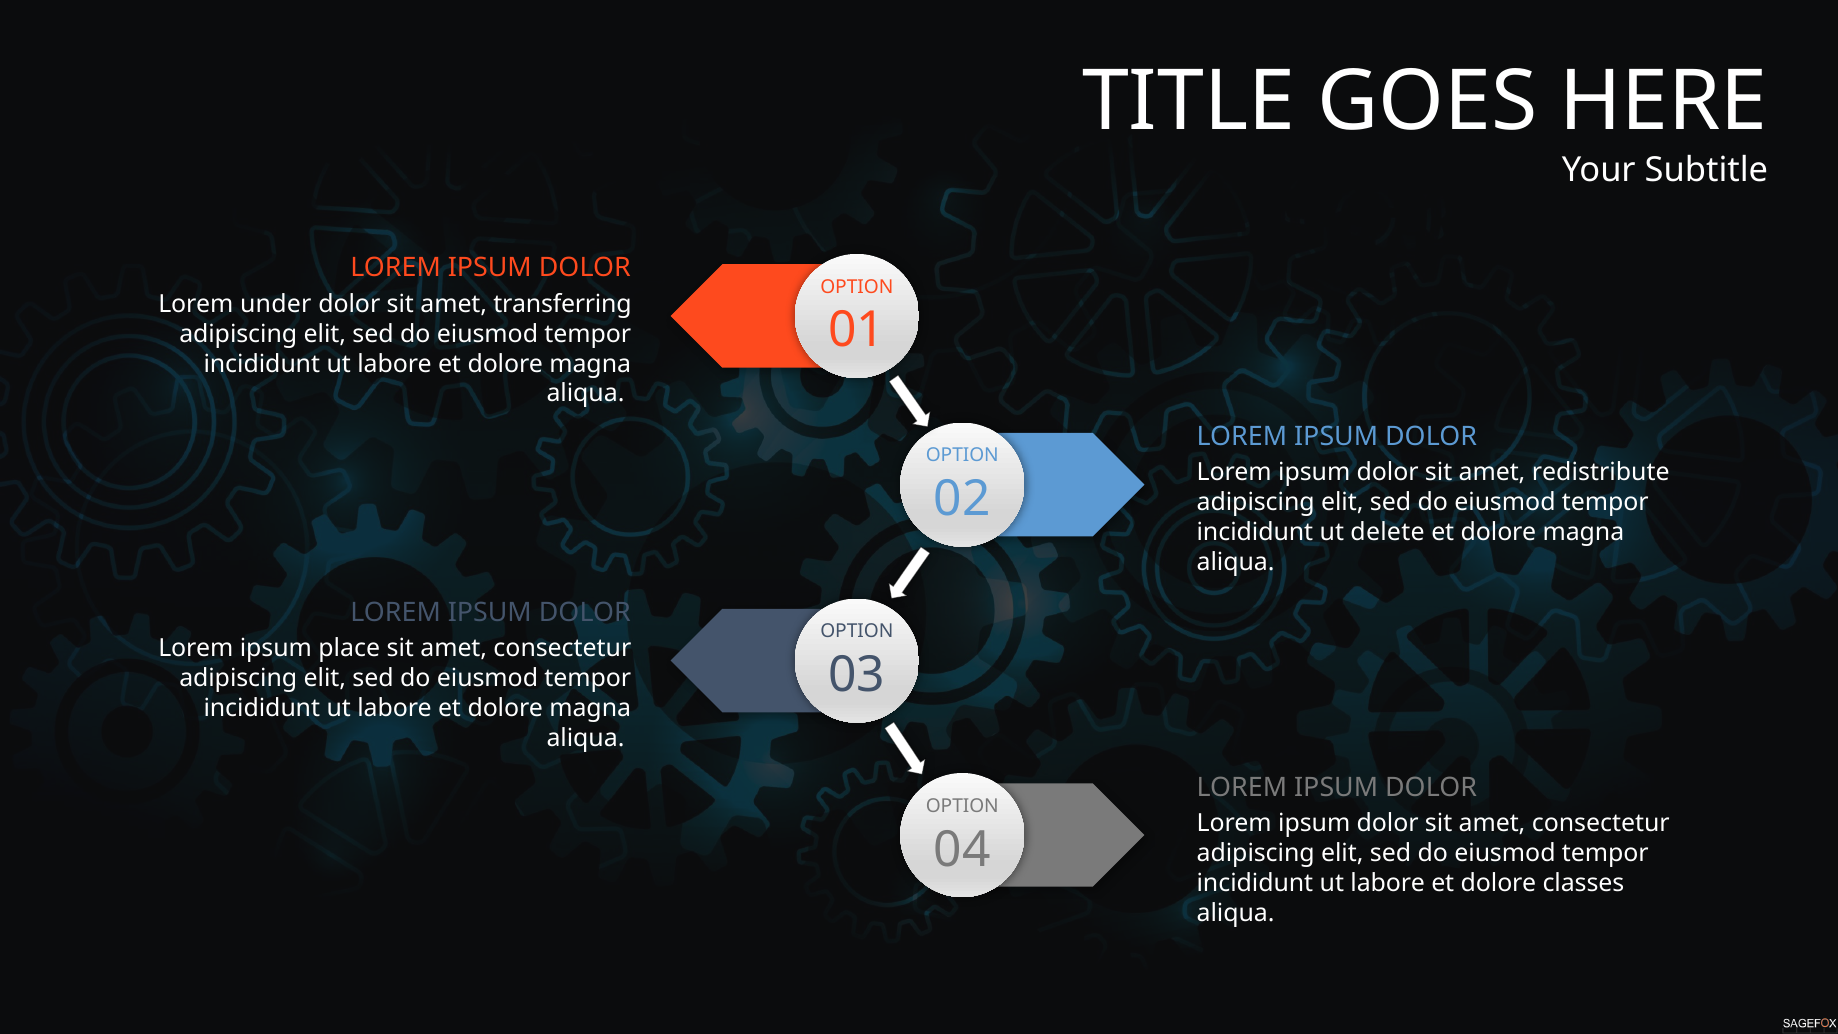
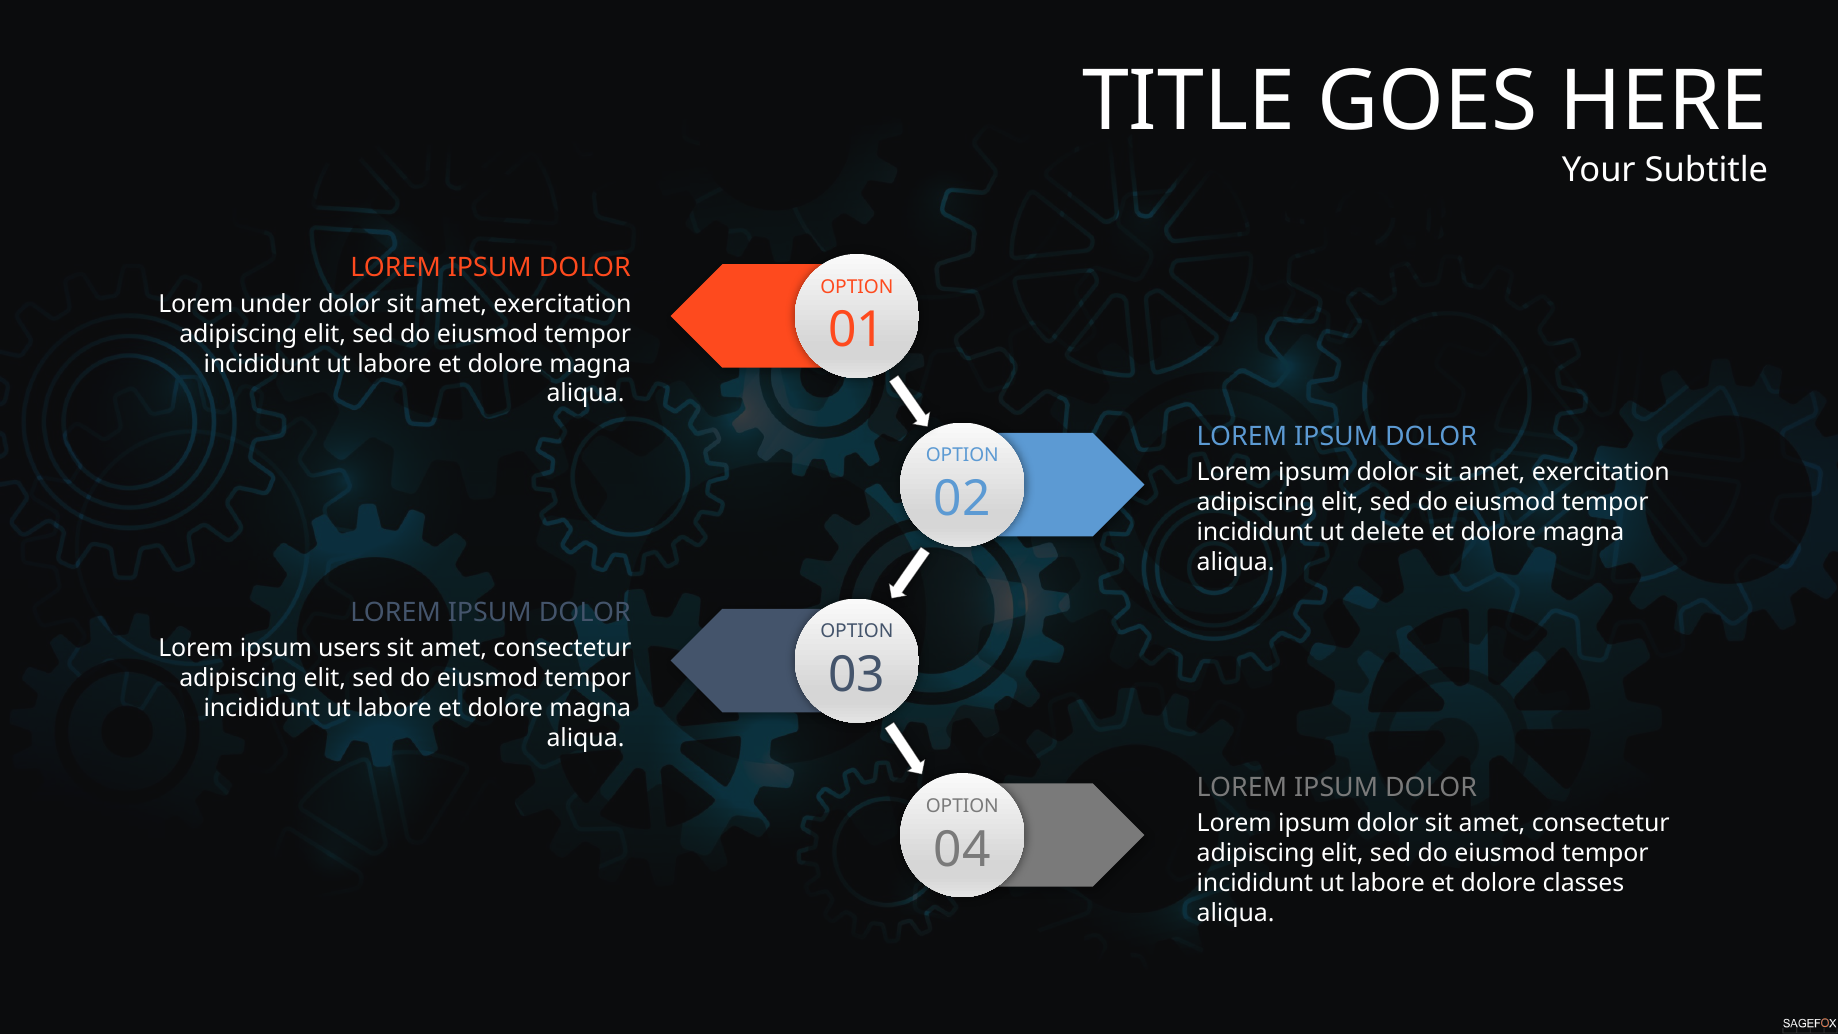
transferring at (563, 304): transferring -> exercitation
redistribute at (1601, 473): redistribute -> exercitation
place: place -> users
